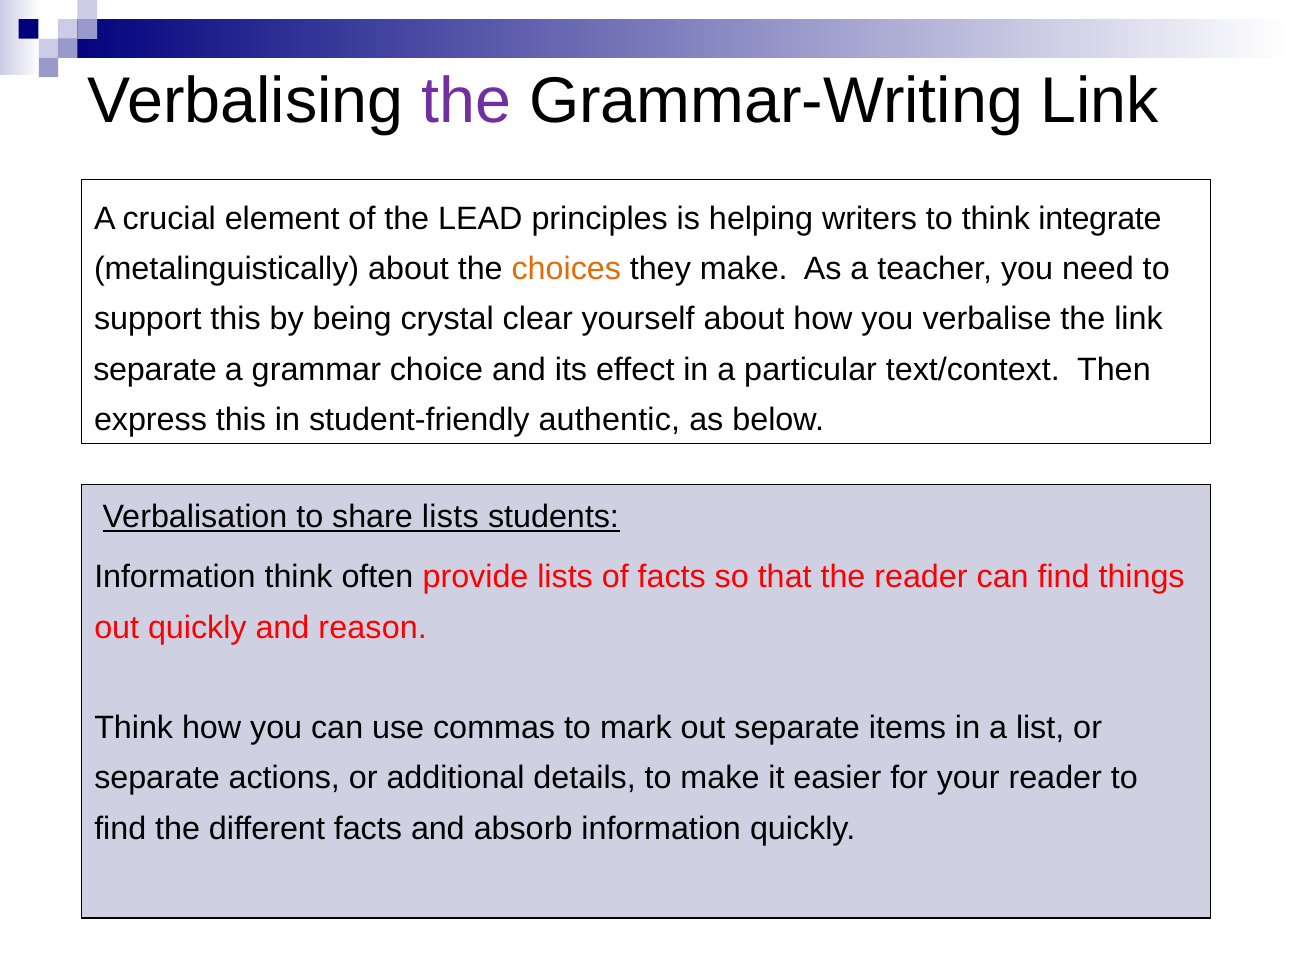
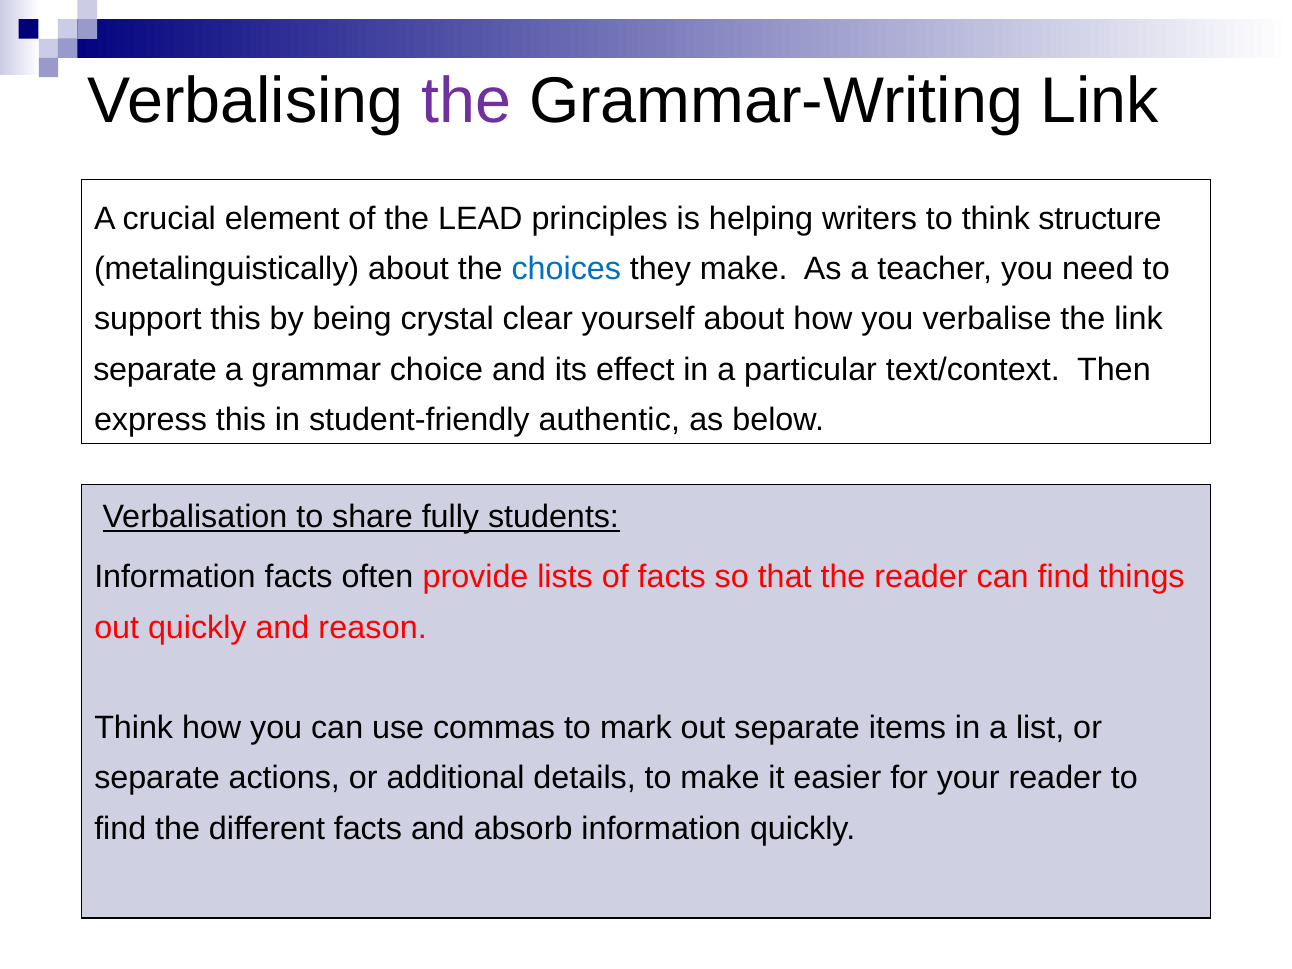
integrate: integrate -> structure
choices colour: orange -> blue
share lists: lists -> fully
Information think: think -> facts
